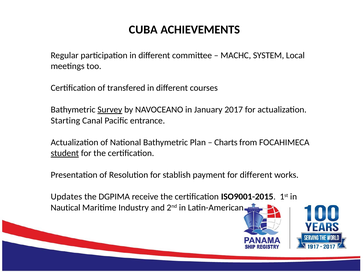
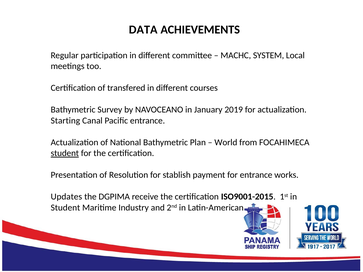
CUBA: CUBA -> DATA
Survey underline: present -> none
2017: 2017 -> 2019
Charts: Charts -> World
for different: different -> entrance
Nautical at (65, 208): Nautical -> Student
